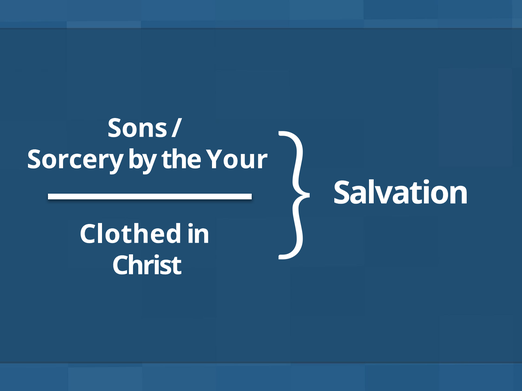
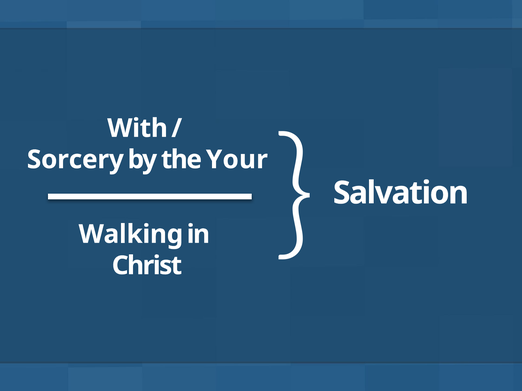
Sons: Sons -> With
Clothed: Clothed -> Walking
